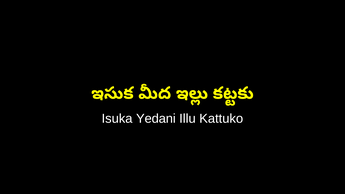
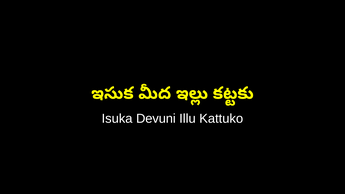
Yedani: Yedani -> Devuni
